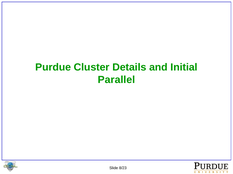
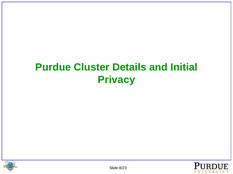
Parallel: Parallel -> Privacy
